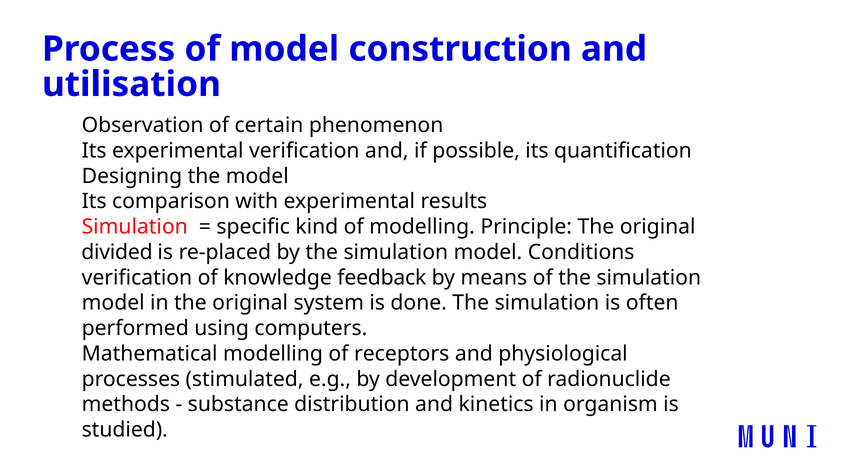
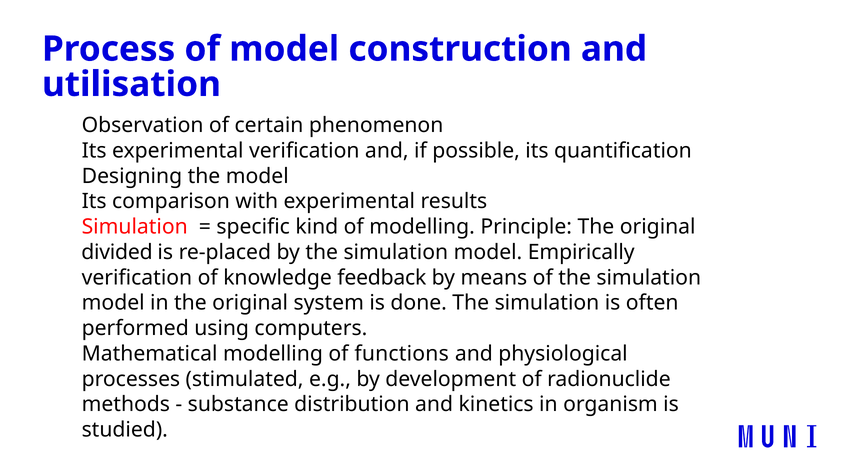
Conditions: Conditions -> Empirically
receptors: receptors -> functions
